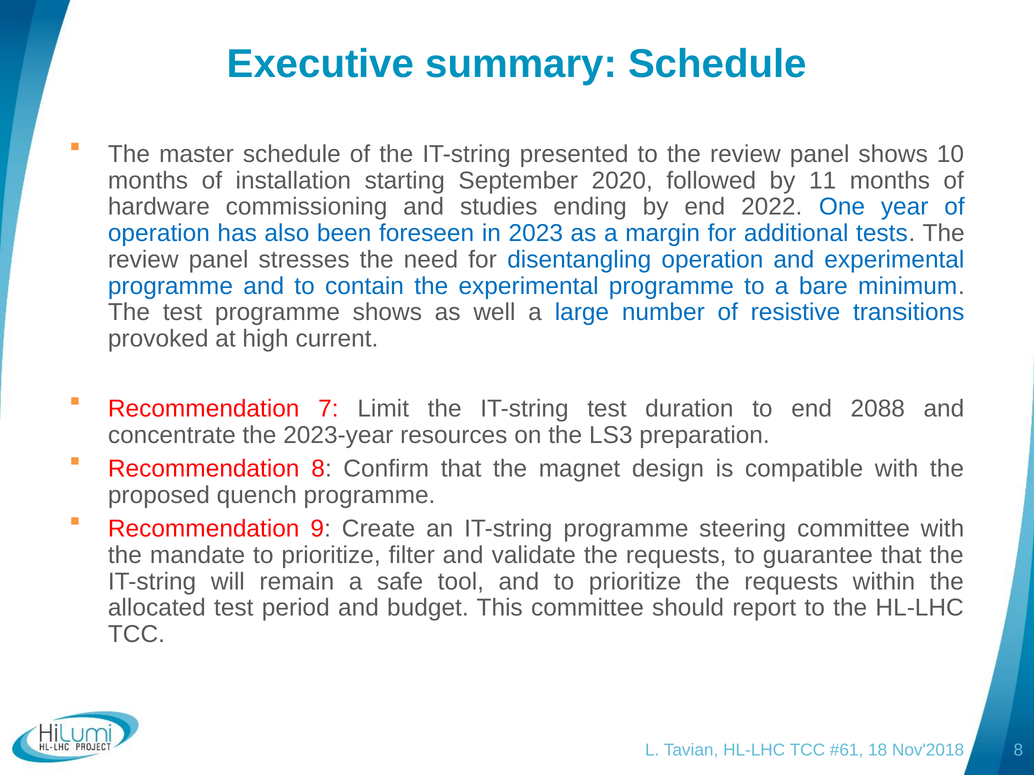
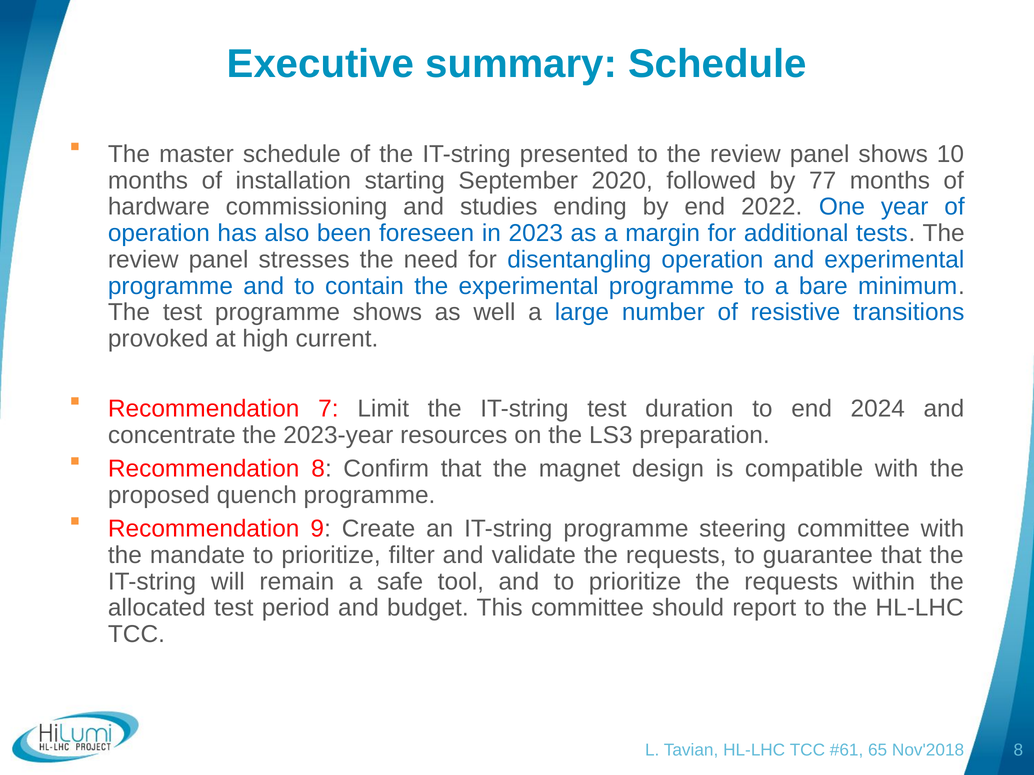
11: 11 -> 77
2088: 2088 -> 2024
18: 18 -> 65
